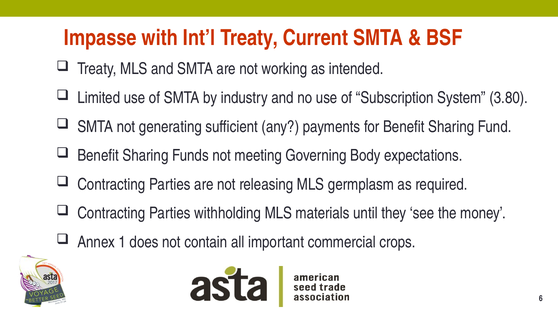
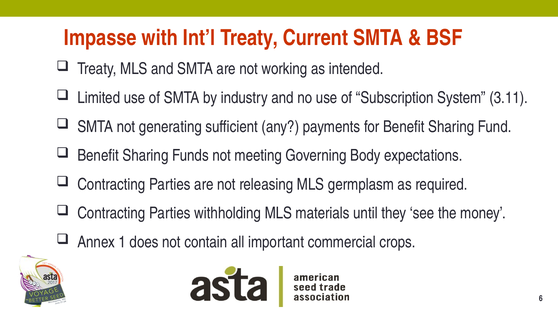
3.80: 3.80 -> 3.11
